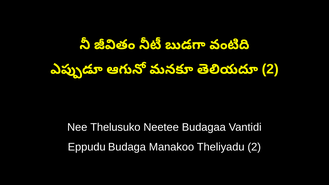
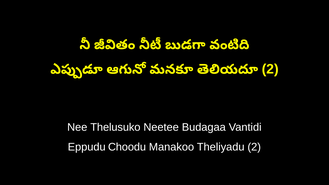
Budaga: Budaga -> Choodu
